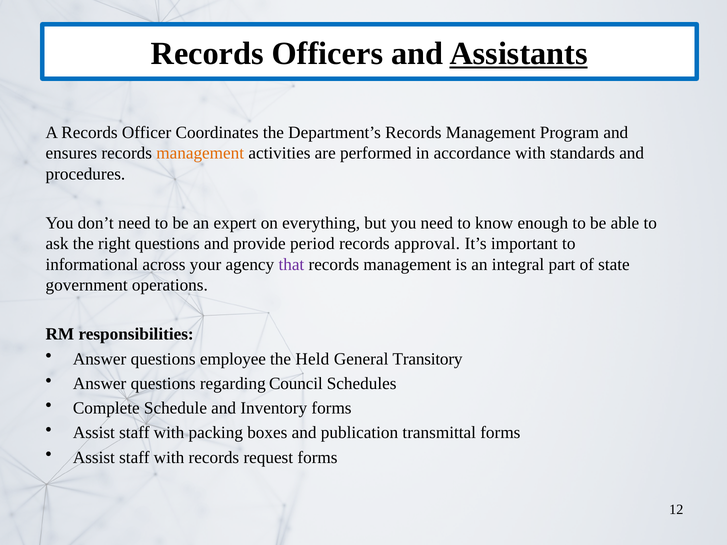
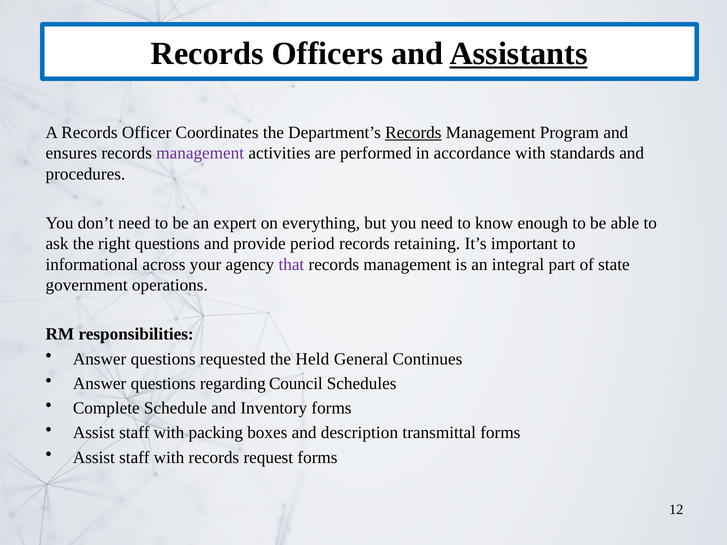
Records at (413, 133) underline: none -> present
management at (200, 153) colour: orange -> purple
approval: approval -> retaining
employee: employee -> requested
Transitory: Transitory -> Continues
publication: publication -> description
